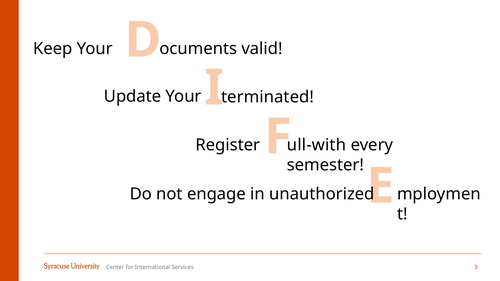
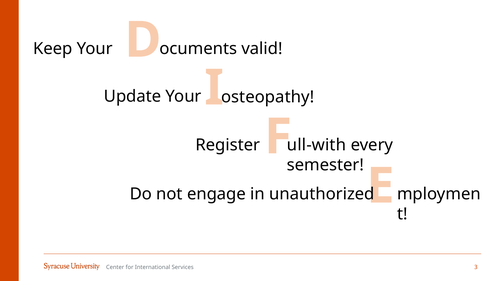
terminated: terminated -> osteopathy
